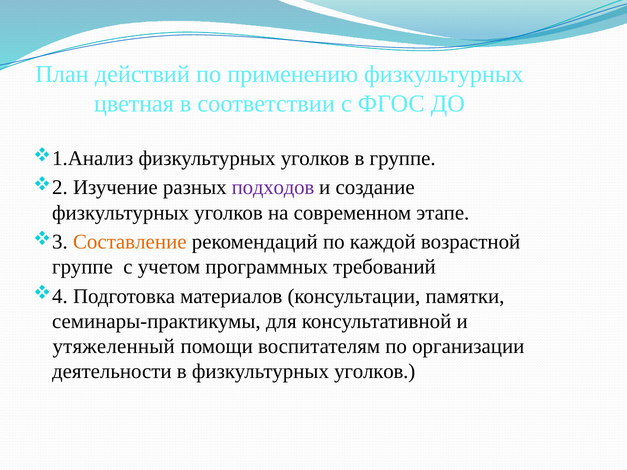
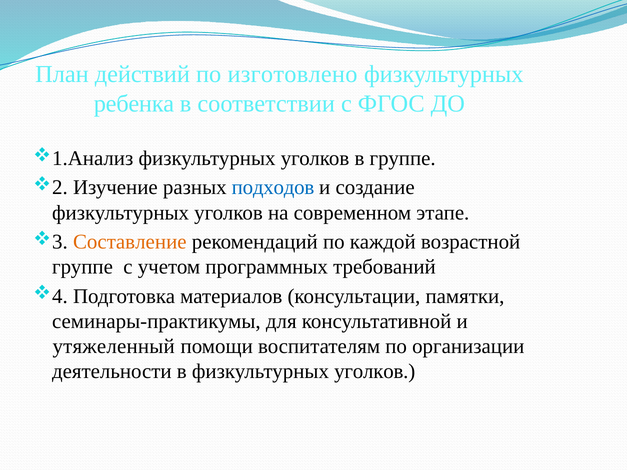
применению: применению -> изготовлено
цветная: цветная -> ребенка
подходов colour: purple -> blue
